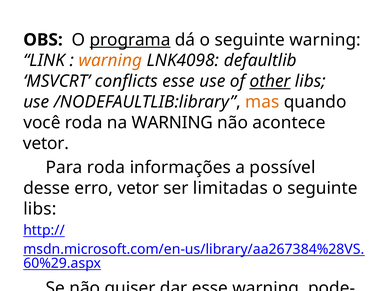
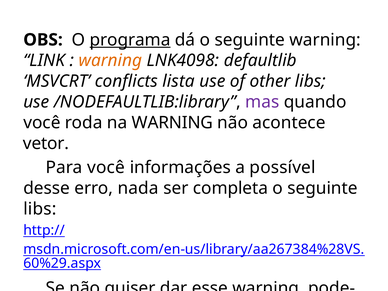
conflicts esse: esse -> lista
other underline: present -> none
mas colour: orange -> purple
Para roda: roda -> você
erro vetor: vetor -> nada
limitadas: limitadas -> completa
